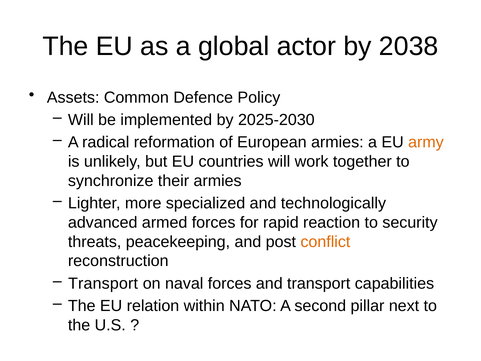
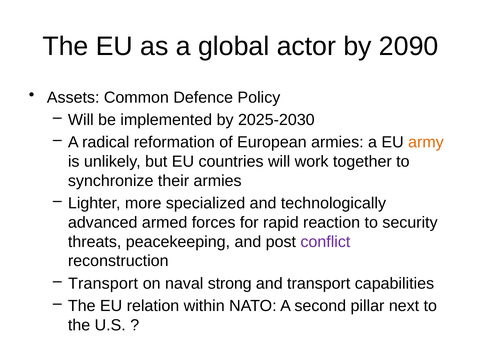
2038: 2038 -> 2090
conflict colour: orange -> purple
naval forces: forces -> strong
